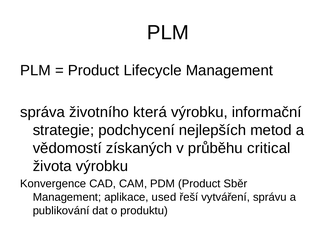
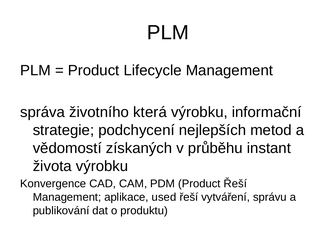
critical: critical -> instant
Product Sběr: Sběr -> Řeší
